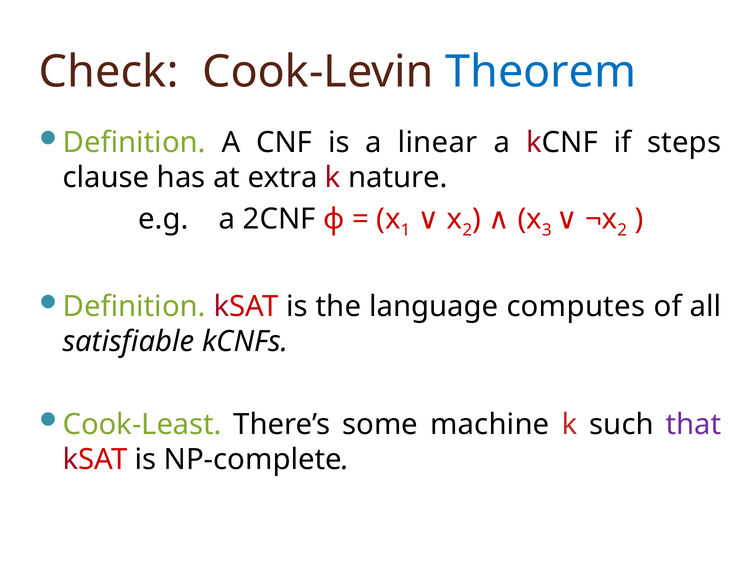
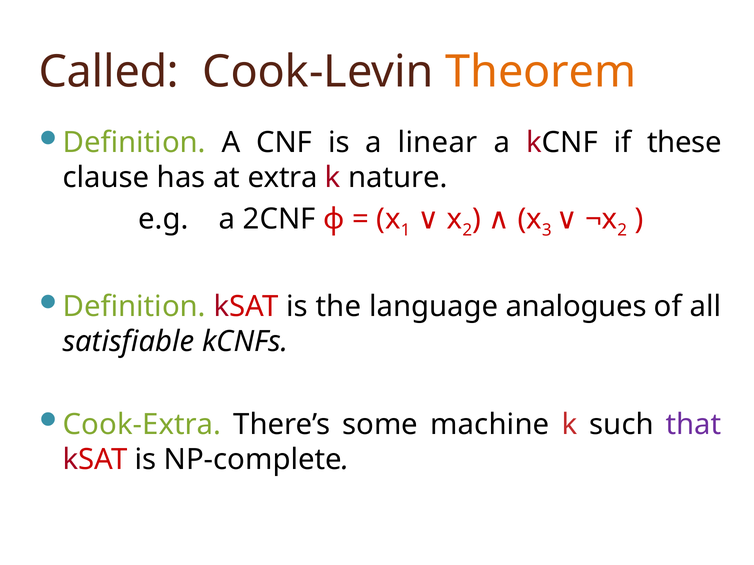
Check: Check -> Called
Theorem colour: blue -> orange
steps: steps -> these
computes: computes -> analogues
Cook-Least: Cook-Least -> Cook-Extra
